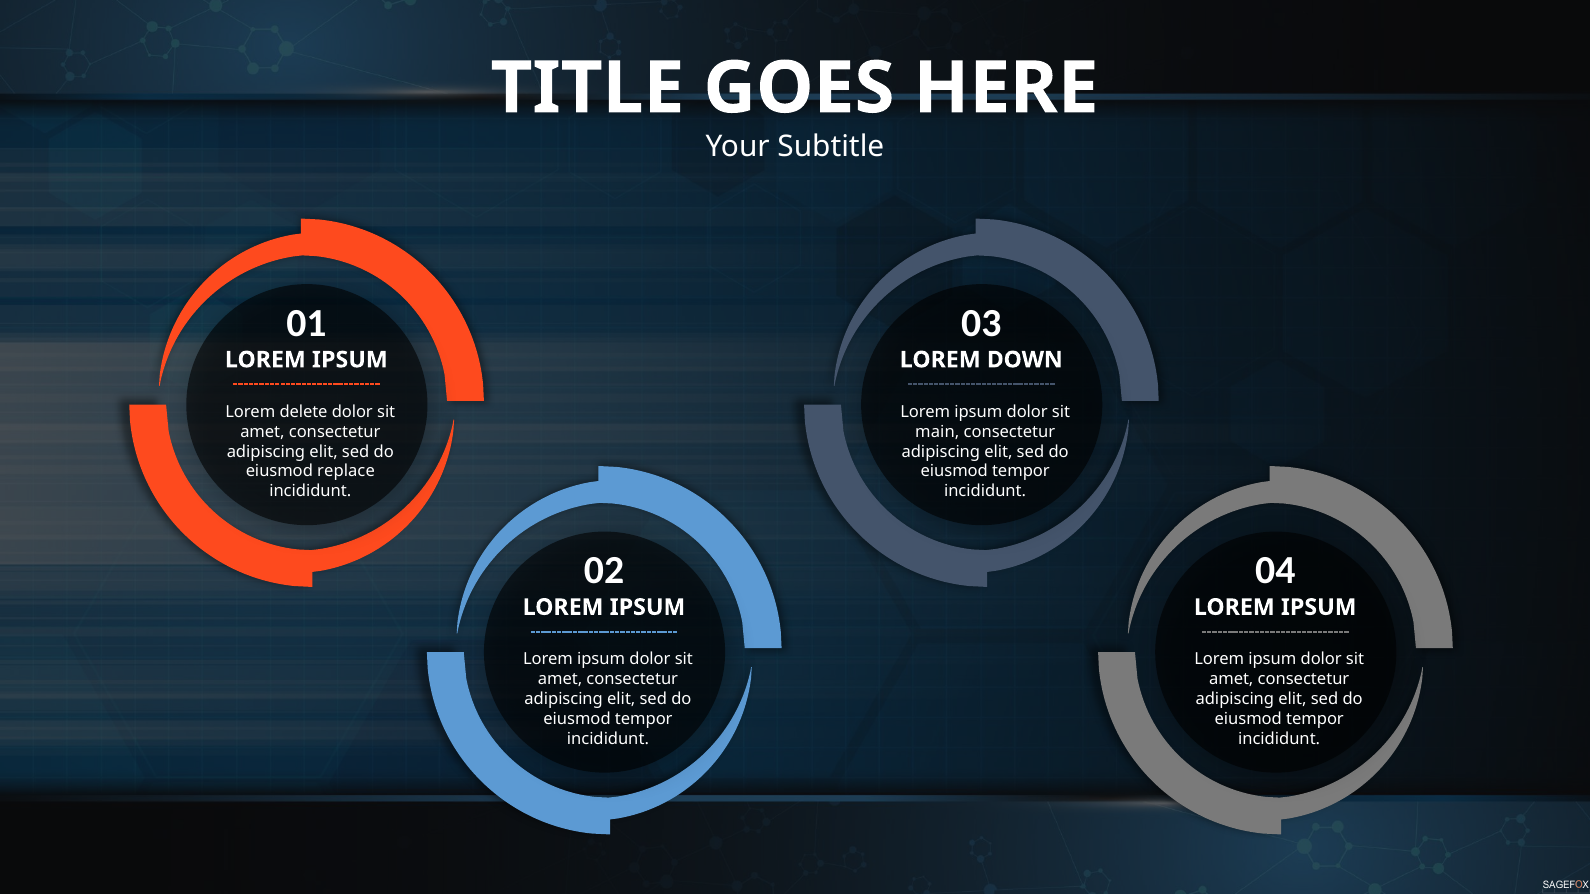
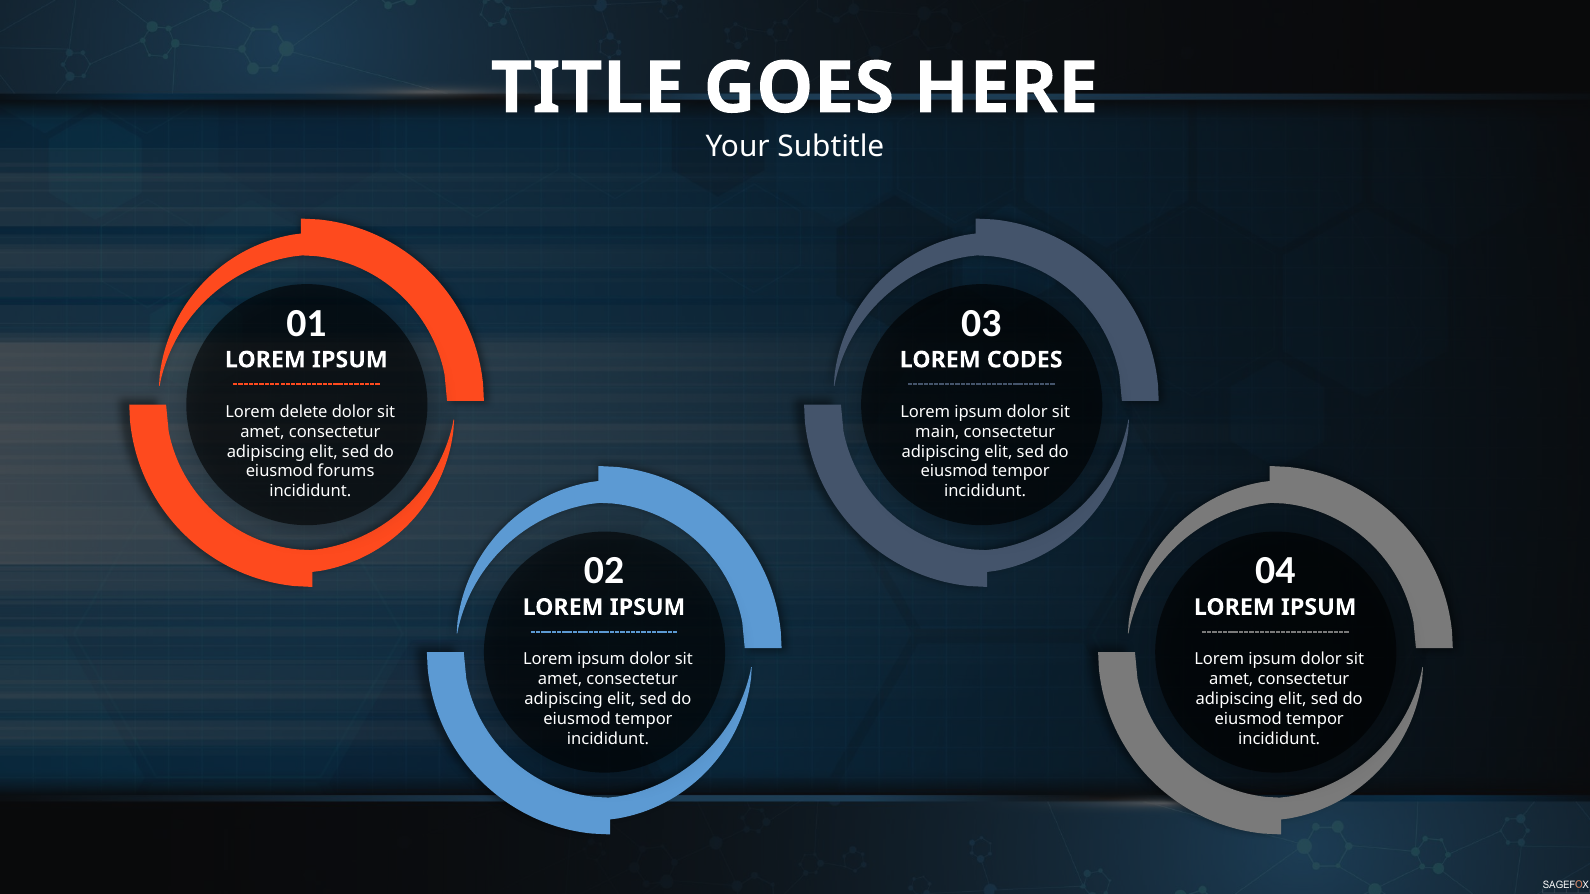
DOWN: DOWN -> CODES
replace: replace -> forums
